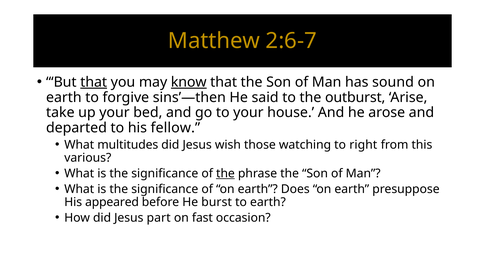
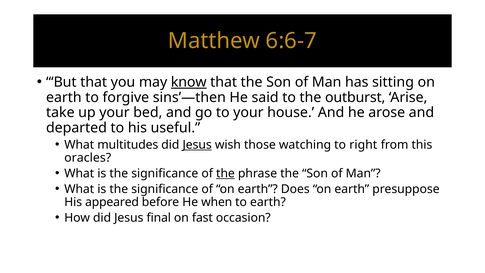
2:6-7: 2:6-7 -> 6:6-7
that at (94, 82) underline: present -> none
sound: sound -> sitting
fellow: fellow -> useful
Jesus at (197, 145) underline: none -> present
various: various -> oracles
burst: burst -> when
part: part -> final
